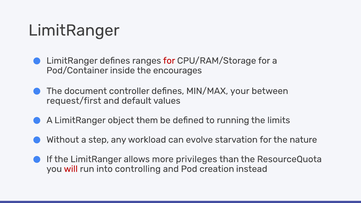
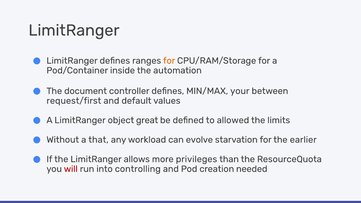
for at (169, 61) colour: red -> orange
encourages: encourages -> automation
them: them -> great
running: running -> allowed
step: step -> that
nature: nature -> earlier
instead: instead -> needed
